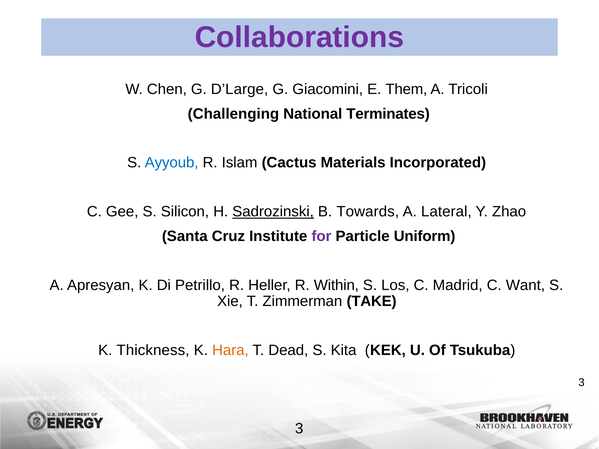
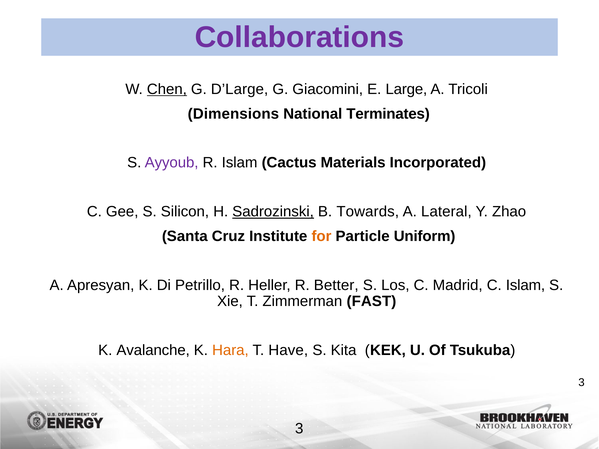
Chen underline: none -> present
Them: Them -> Large
Challenging: Challenging -> Dimensions
Ayyoub colour: blue -> purple
for colour: purple -> orange
Within: Within -> Better
C Want: Want -> Islam
TAKE: TAKE -> FAST
Thickness: Thickness -> Avalanche
Dead: Dead -> Have
